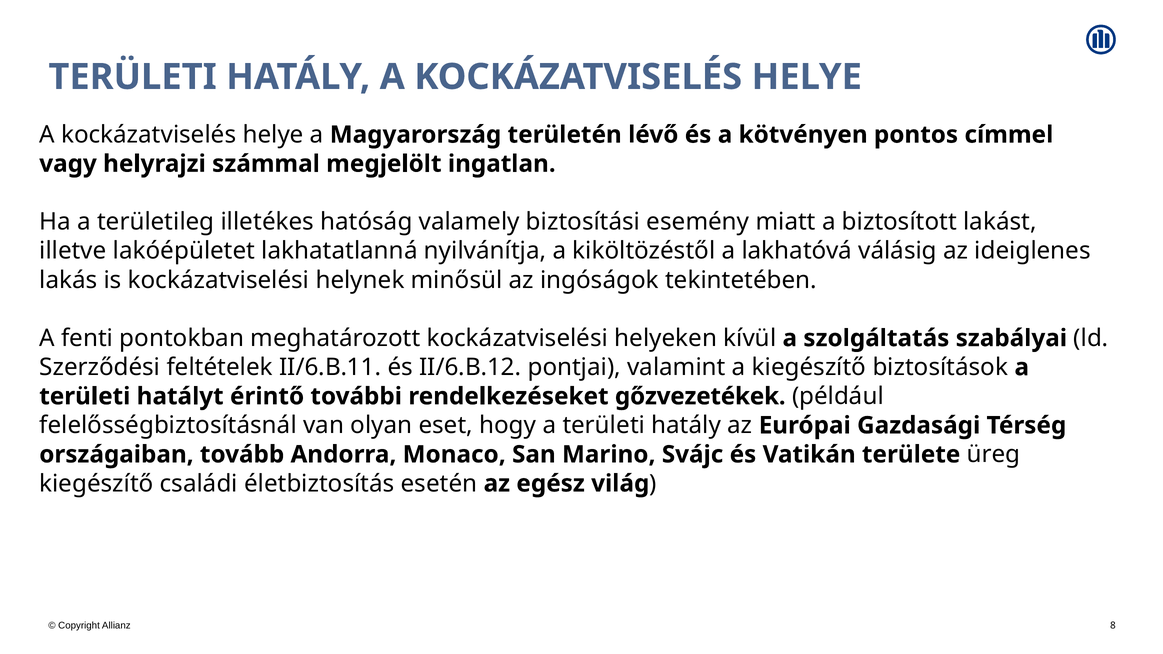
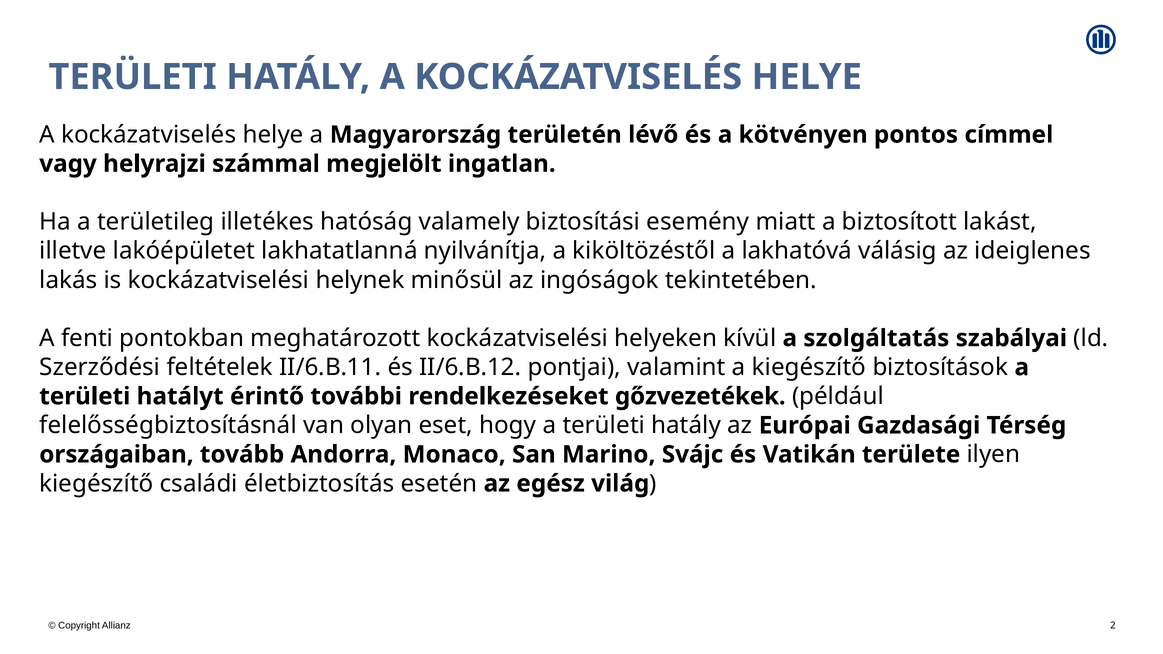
üreg: üreg -> ilyen
8: 8 -> 2
